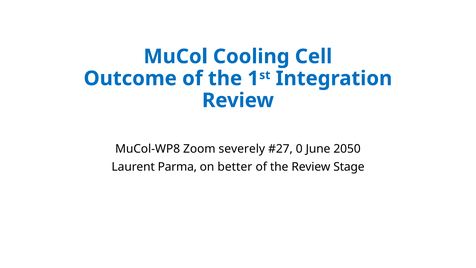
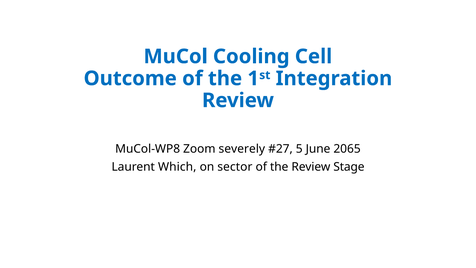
0: 0 -> 5
2050: 2050 -> 2065
Parma: Parma -> Which
better: better -> sector
